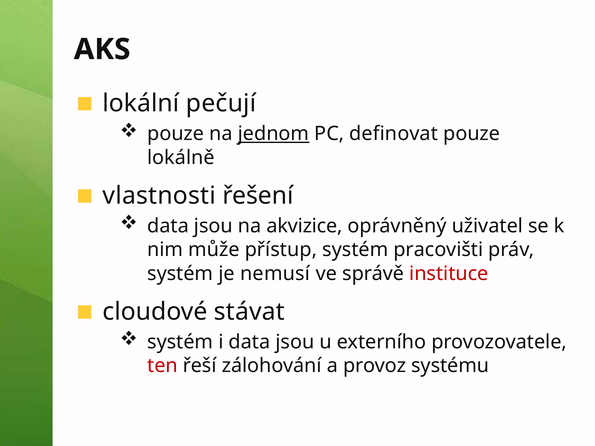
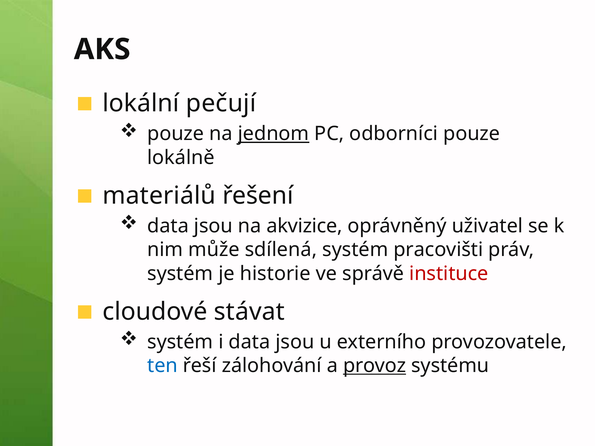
definovat: definovat -> odborníci
vlastnosti: vlastnosti -> materiálů
přístup: přístup -> sdílená
nemusí: nemusí -> historie
ten colour: red -> blue
provoz underline: none -> present
